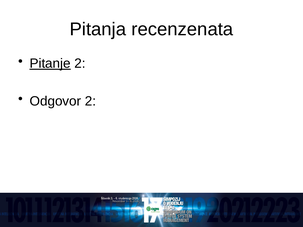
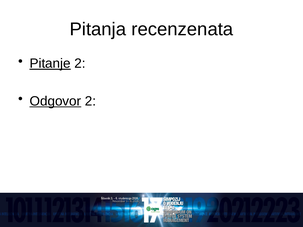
Odgovor underline: none -> present
